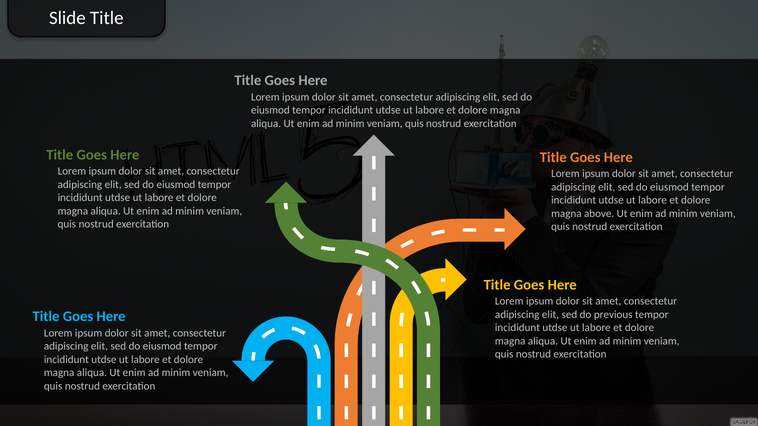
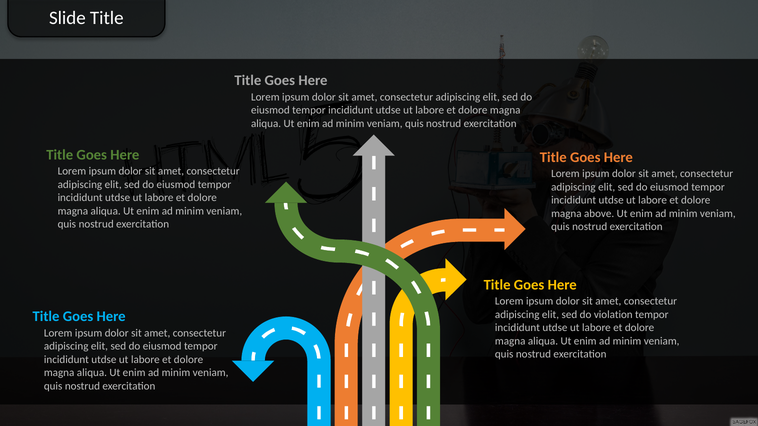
previous: previous -> violation
